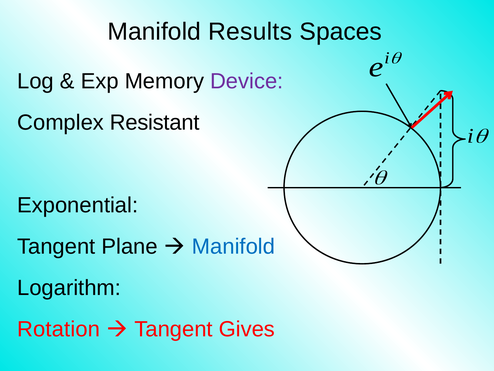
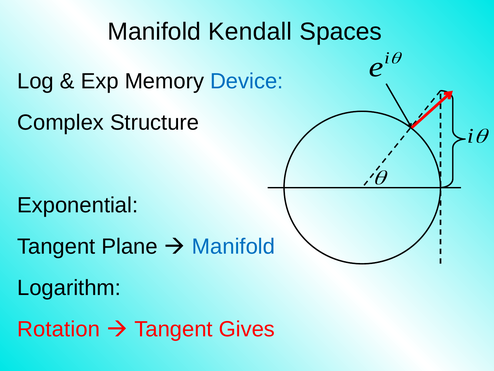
Results: Results -> Kendall
Device colour: purple -> blue
Resistant: Resistant -> Structure
